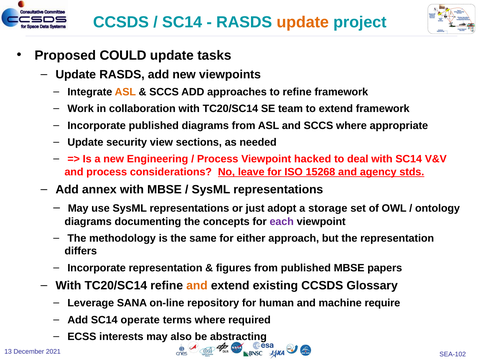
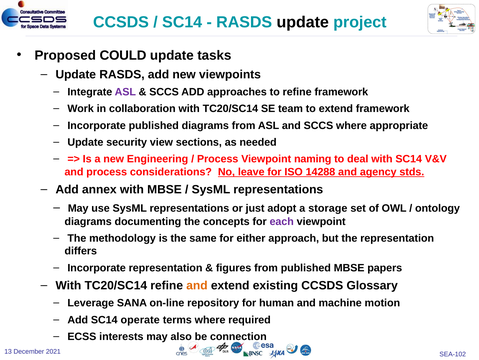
update at (303, 22) colour: orange -> black
ASL at (125, 92) colour: orange -> purple
hacked: hacked -> naming
15268: 15268 -> 14288
require: require -> motion
abstracting: abstracting -> connection
